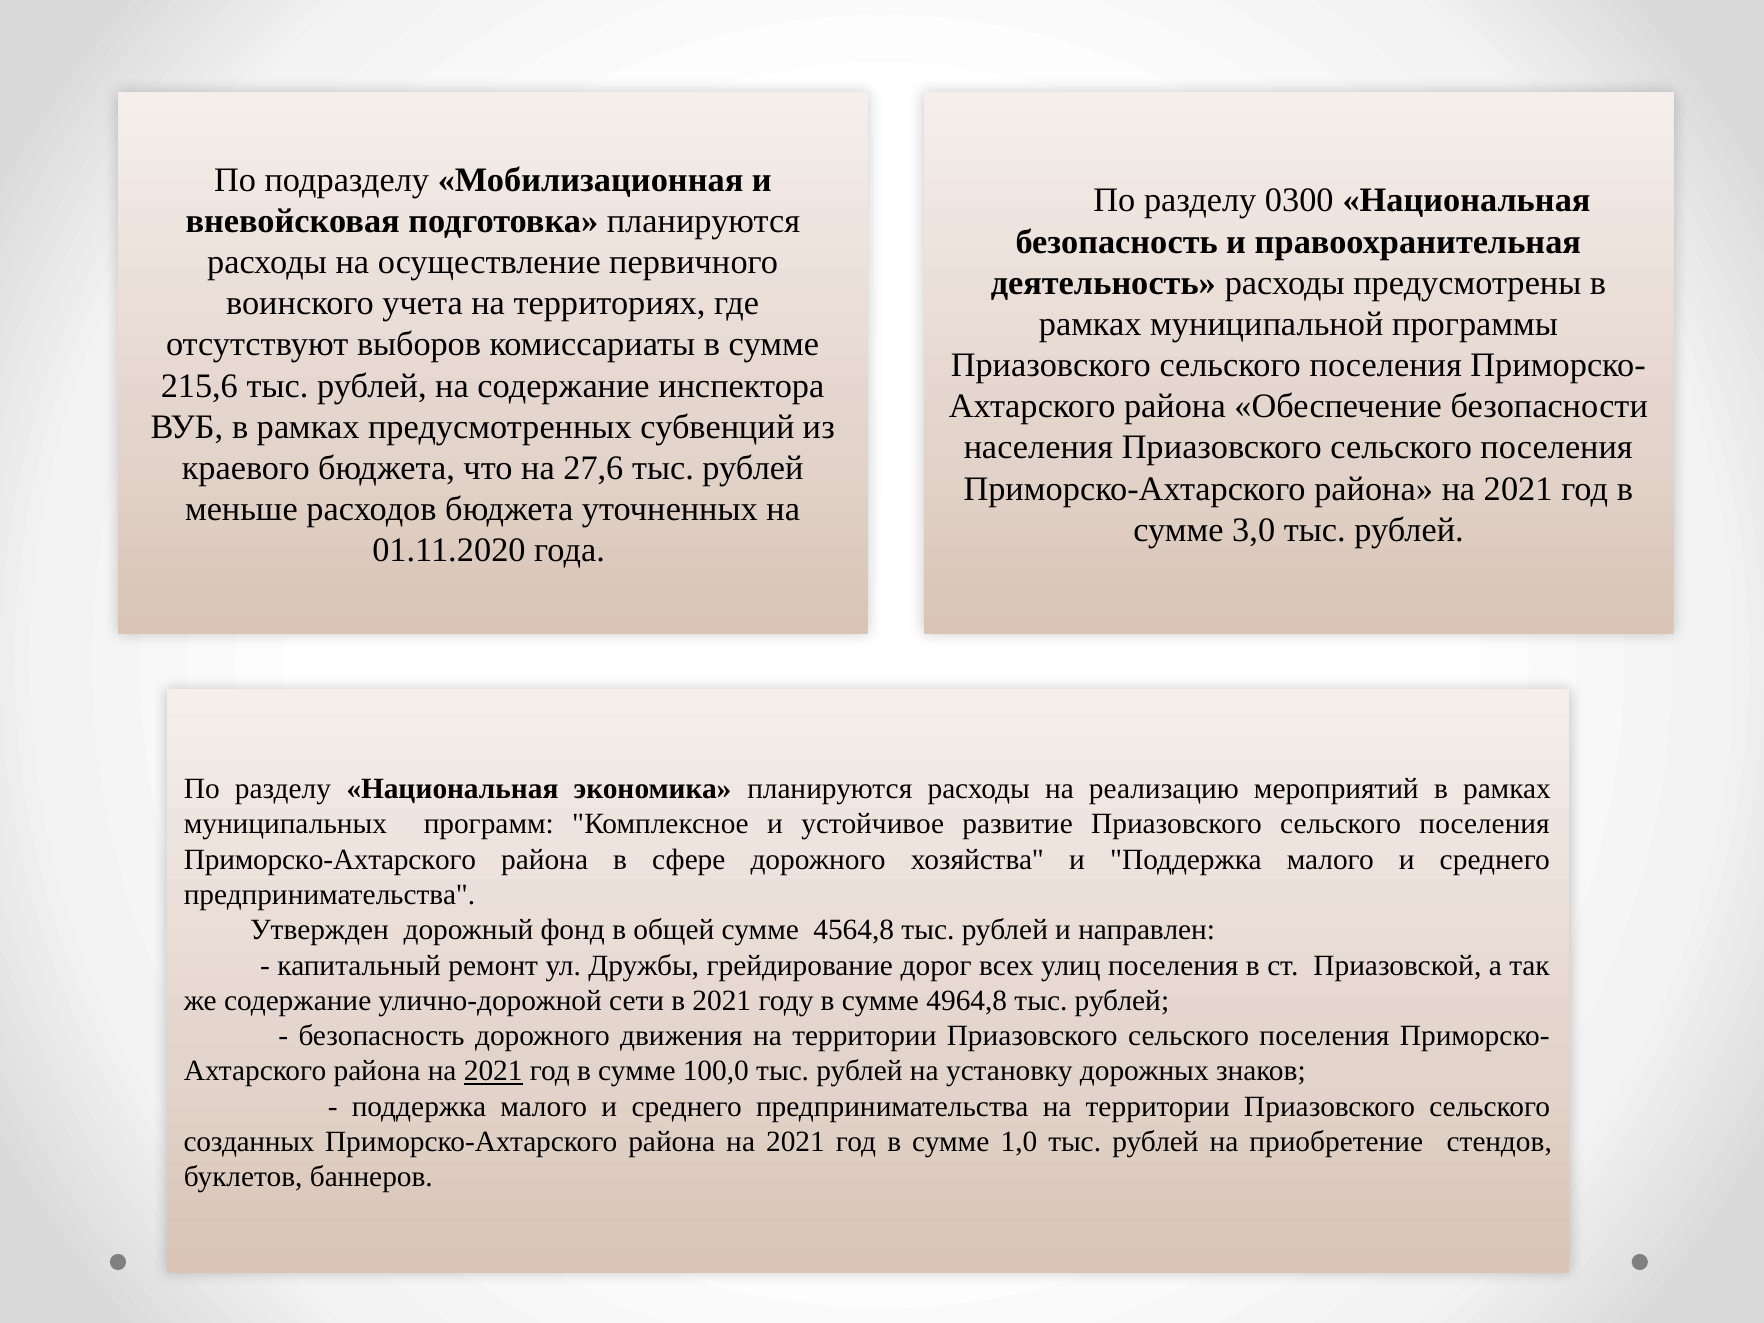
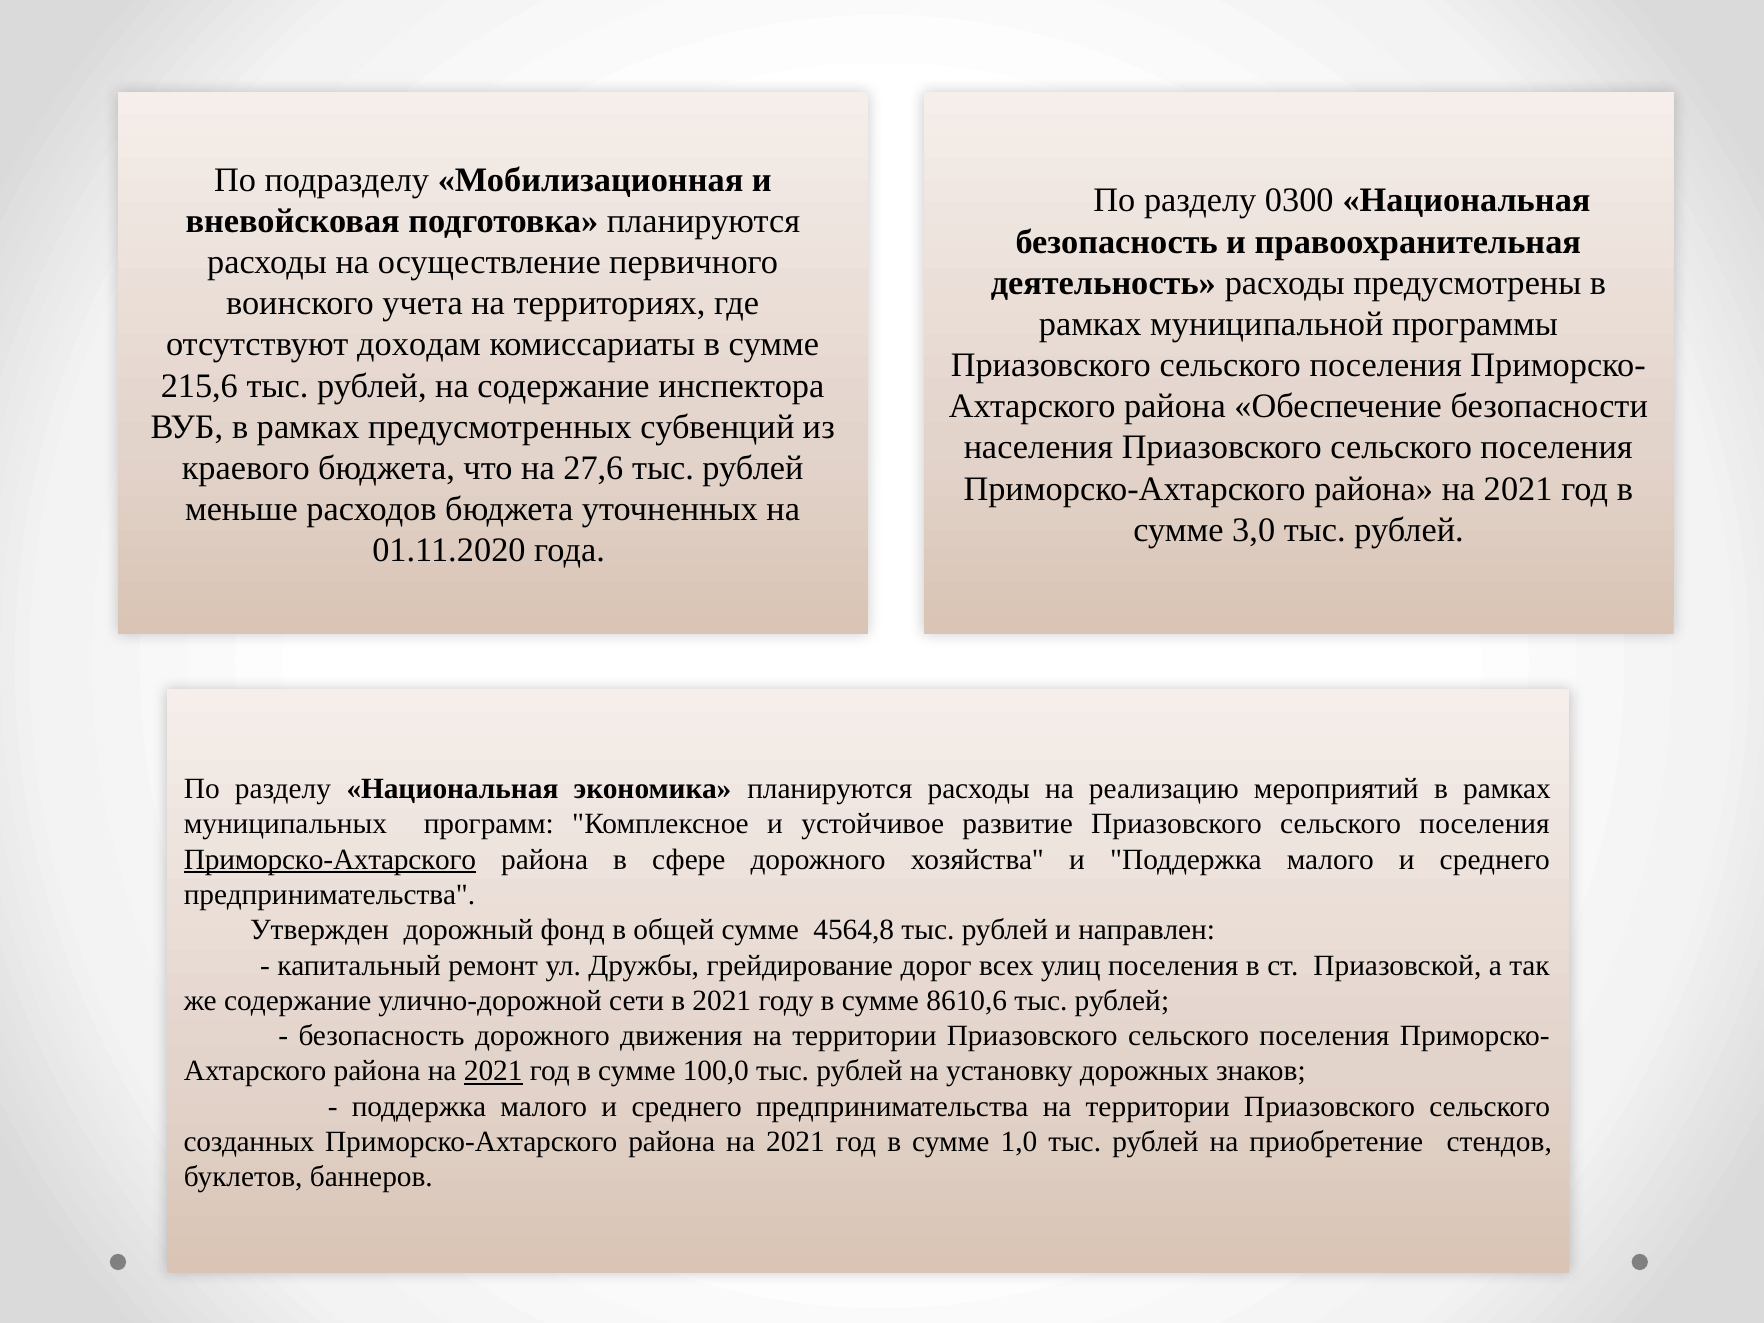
выборов: выборов -> доходам
Приморско-Ахтарского at (330, 860) underline: none -> present
4964,8: 4964,8 -> 8610,6
